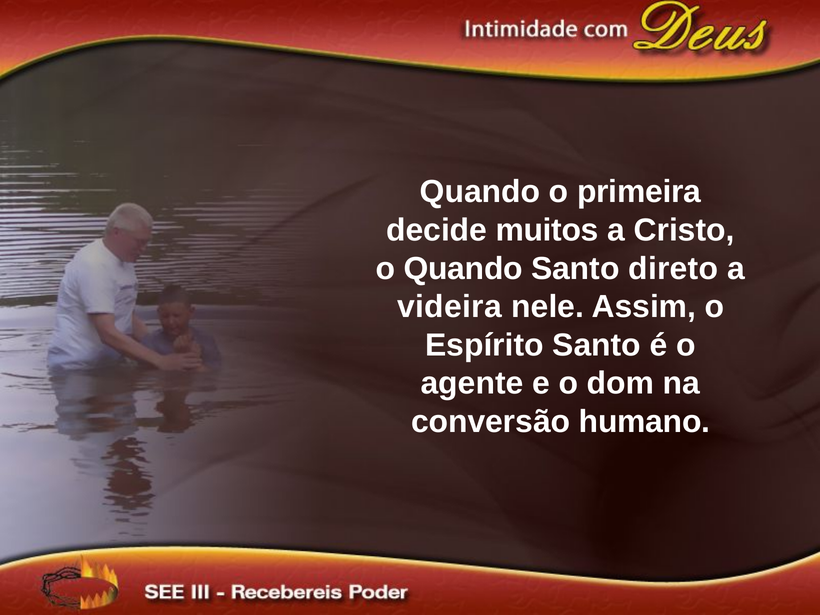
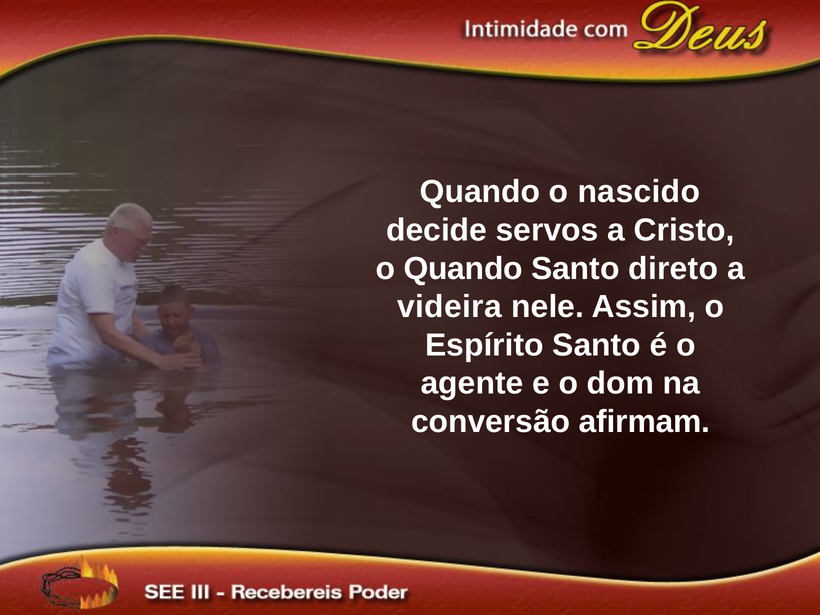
primeira: primeira -> nascido
muitos: muitos -> servos
humano: humano -> afirmam
